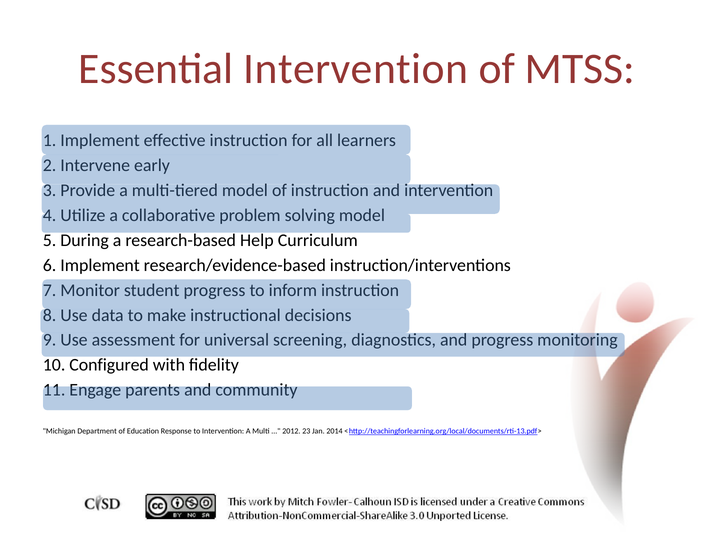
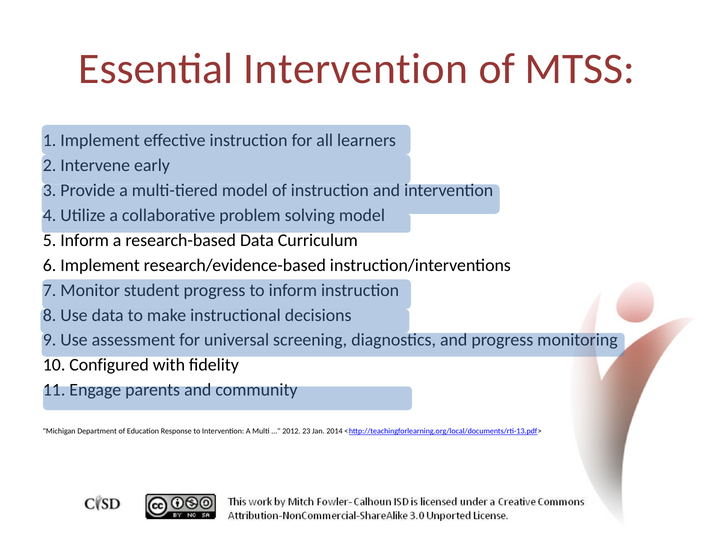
5 During: During -> Inform
research-based Help: Help -> Data
